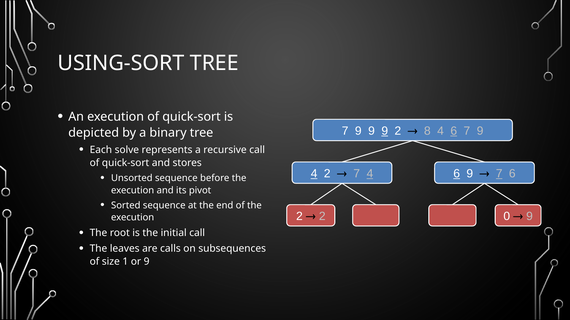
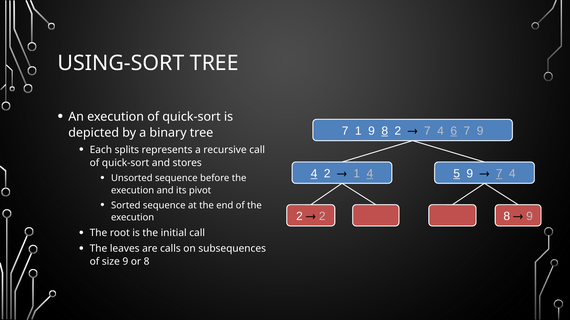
9 at (358, 131): 9 -> 1
9 at (385, 131): 9 -> 8
8 at (427, 131): 8 -> 7
solve: solve -> splits
7 at (357, 174): 7 -> 1
6 at (457, 174): 6 -> 5
6 at (512, 174): 6 -> 4
2 0: 0 -> 8
size 1: 1 -> 9
or 9: 9 -> 8
